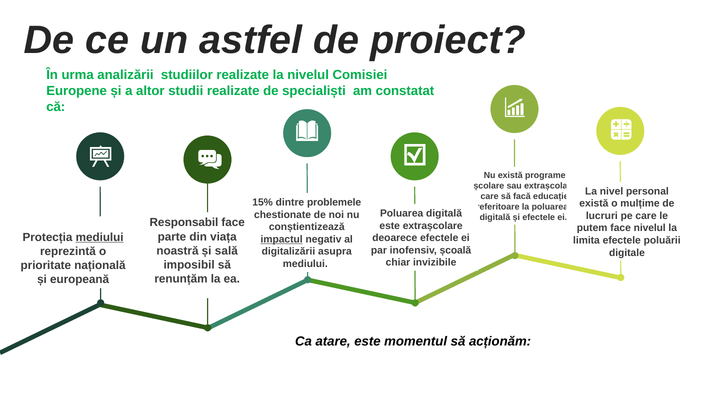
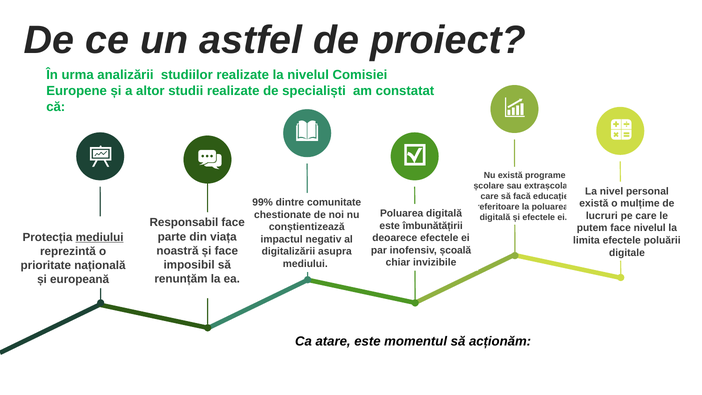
15%: 15% -> 99%
problemele: problemele -> comunitate
este extrașcolare: extrașcolare -> îmbunătățirii
impactul underline: present -> none
și sală: sală -> face
